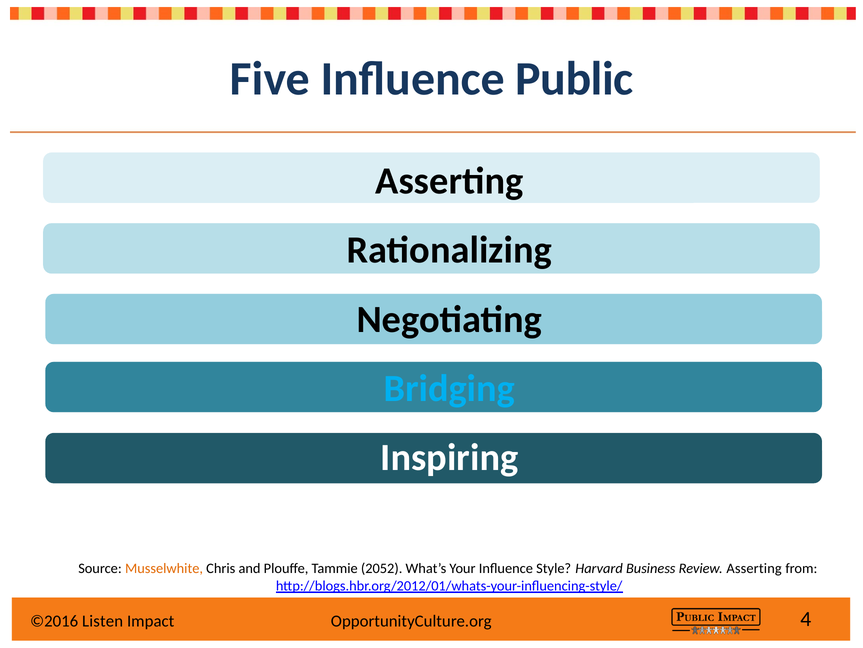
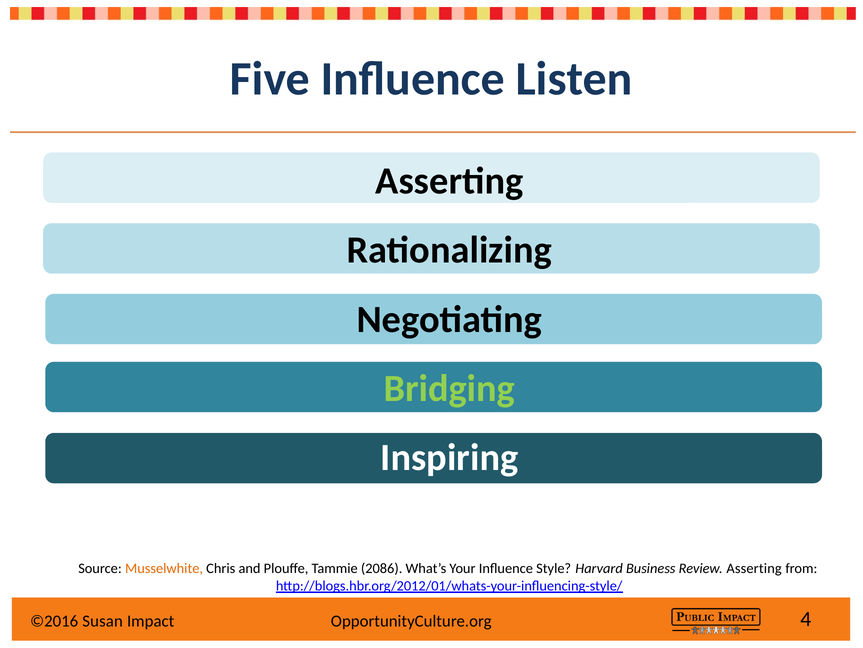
Public: Public -> Listen
Bridging colour: light blue -> light green
2052: 2052 -> 2086
Listen: Listen -> Susan
